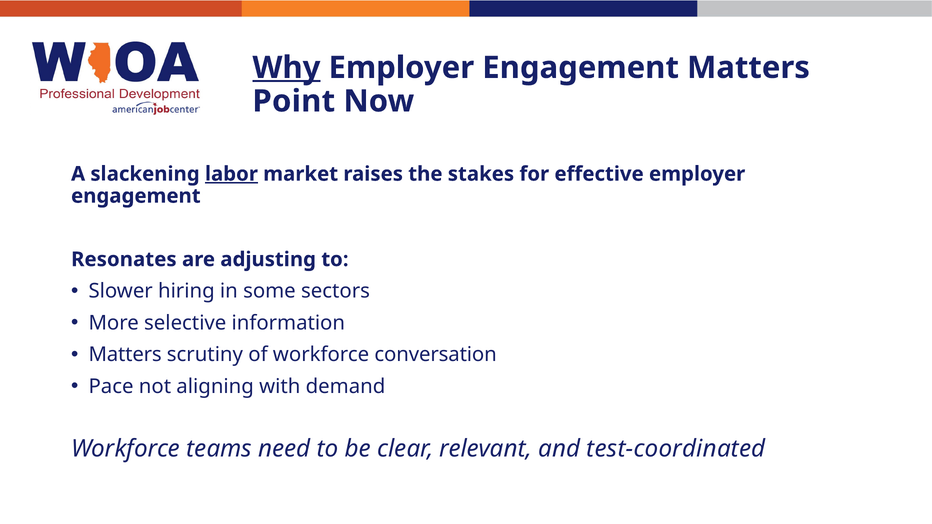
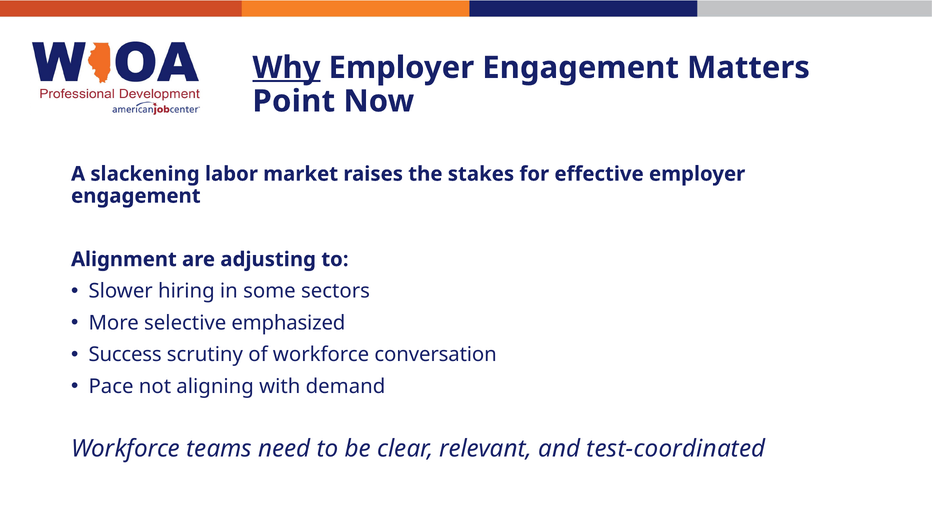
labor underline: present -> none
Resonates: Resonates -> Alignment
information: information -> emphasized
Matters at (125, 355): Matters -> Success
